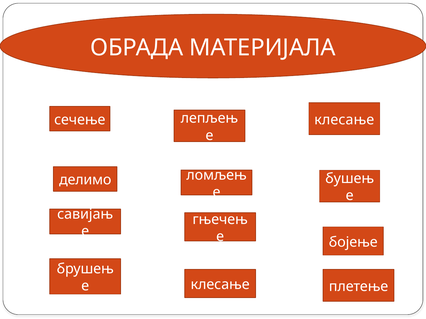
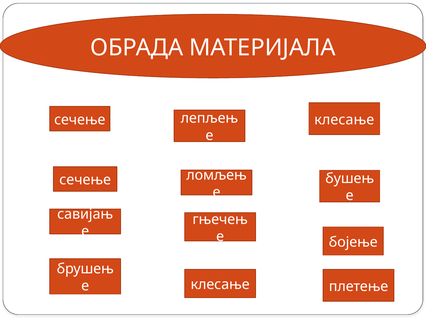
делимо at (85, 180): делимо -> сечење
